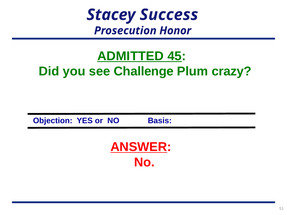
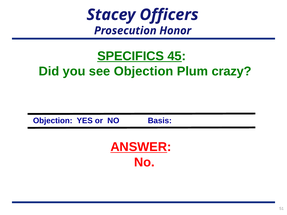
Success: Success -> Officers
ADMITTED: ADMITTED -> SPECIFICS
see Challenge: Challenge -> Objection
